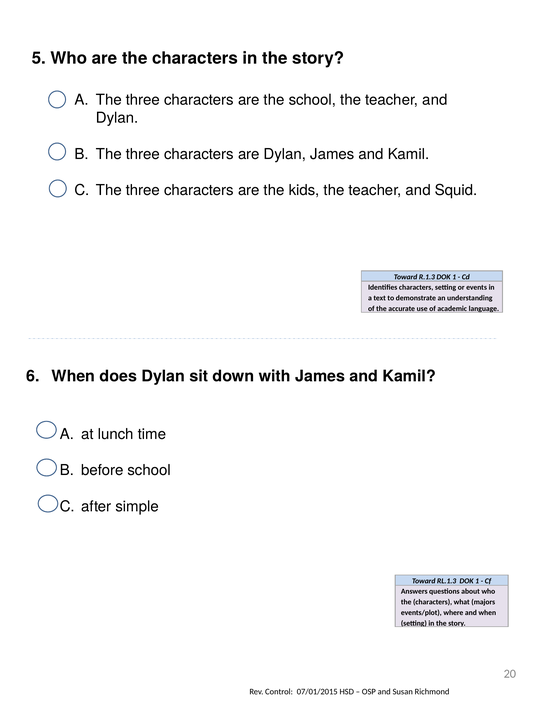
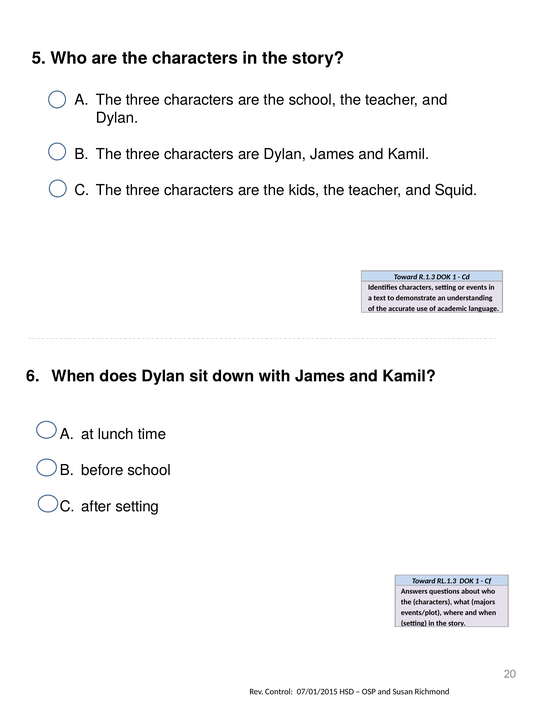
after simple: simple -> setting
